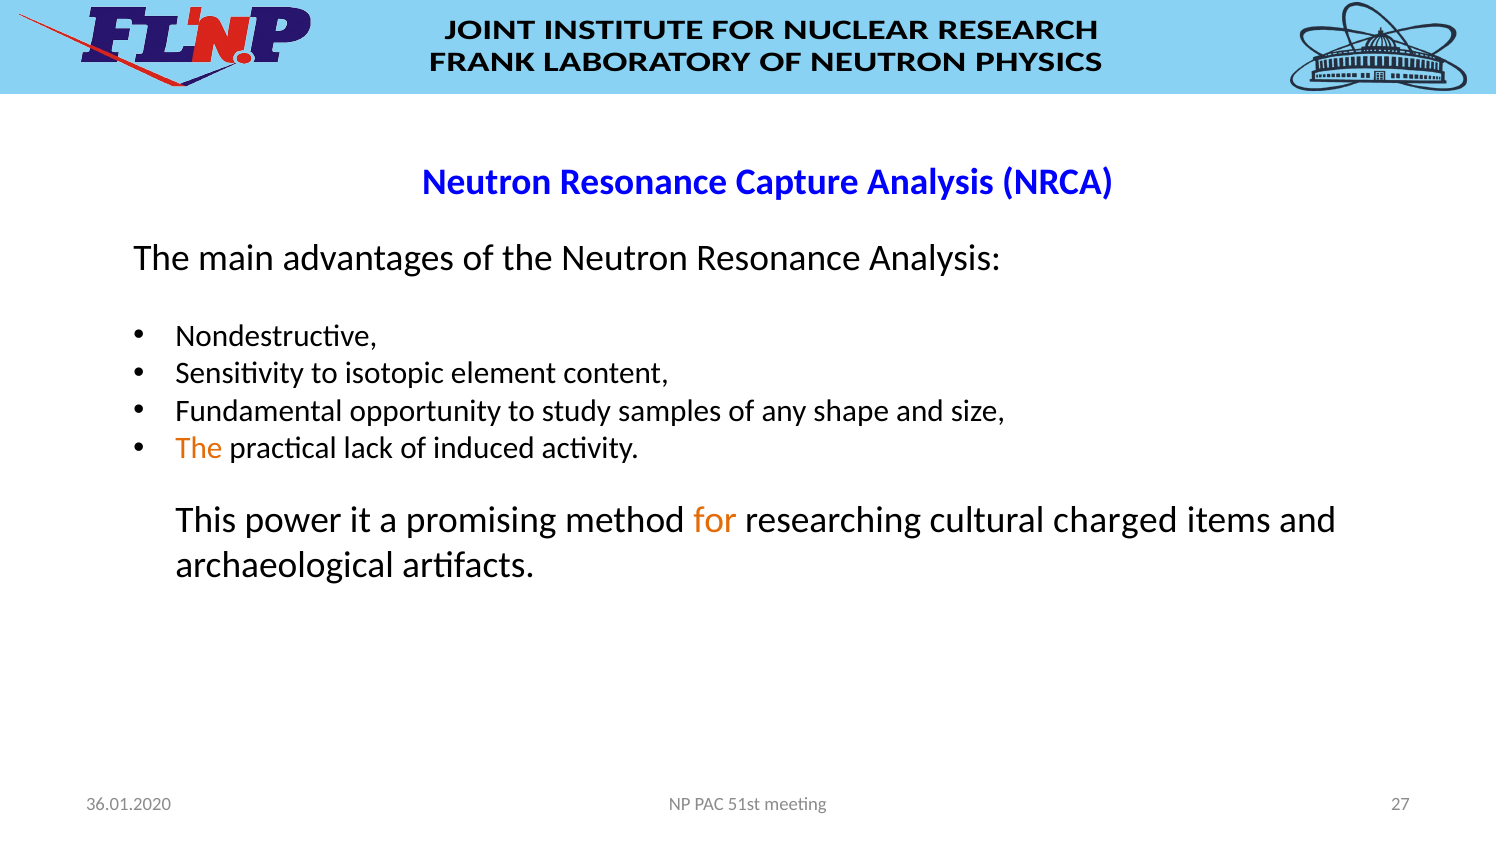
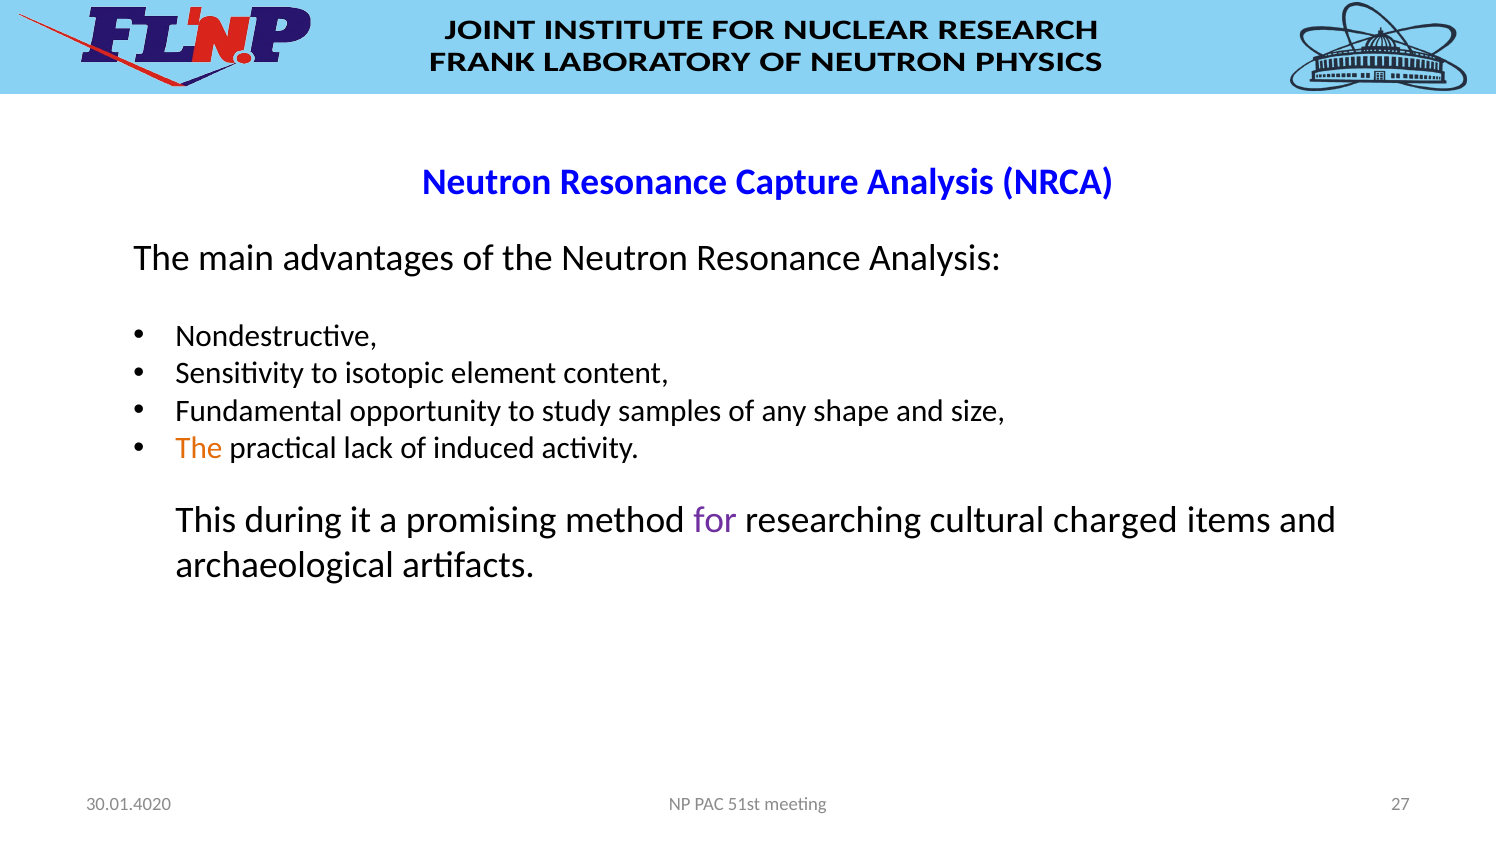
power: power -> during
for at (715, 520) colour: orange -> purple
36.01.2020: 36.01.2020 -> 30.01.4020
